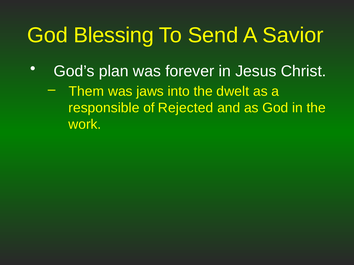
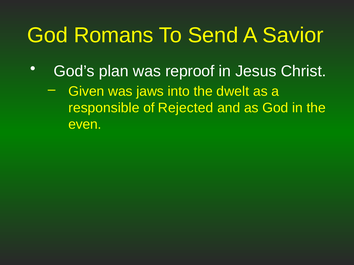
Blessing: Blessing -> Romans
forever: forever -> reproof
Them: Them -> Given
work: work -> even
